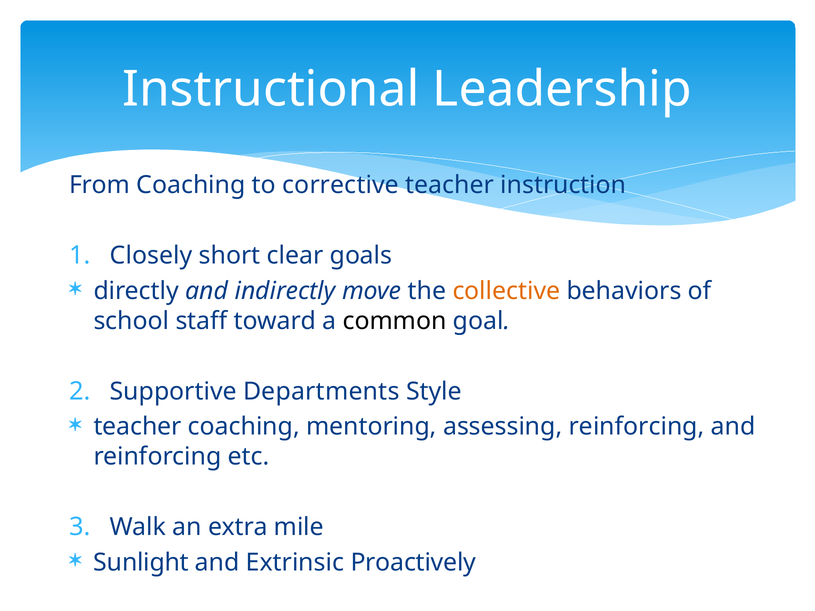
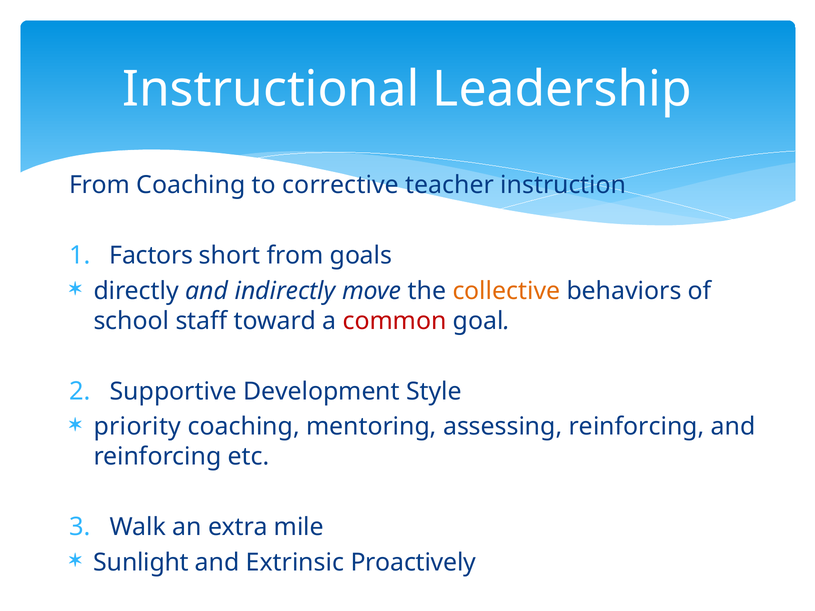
Closely: Closely -> Factors
short clear: clear -> from
common colour: black -> red
Departments: Departments -> Development
teacher at (138, 427): teacher -> priority
